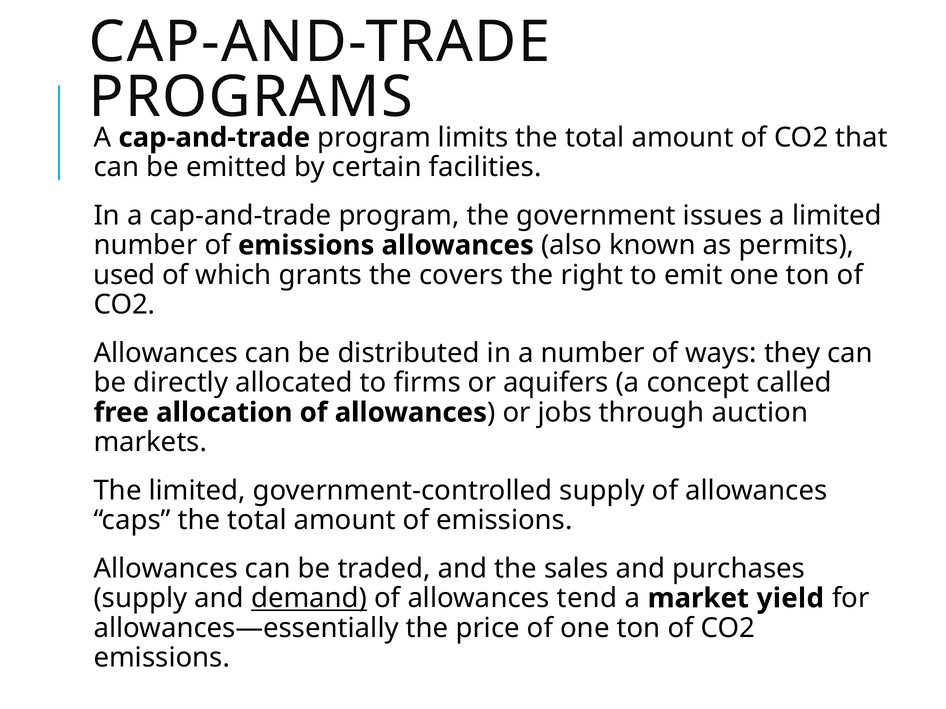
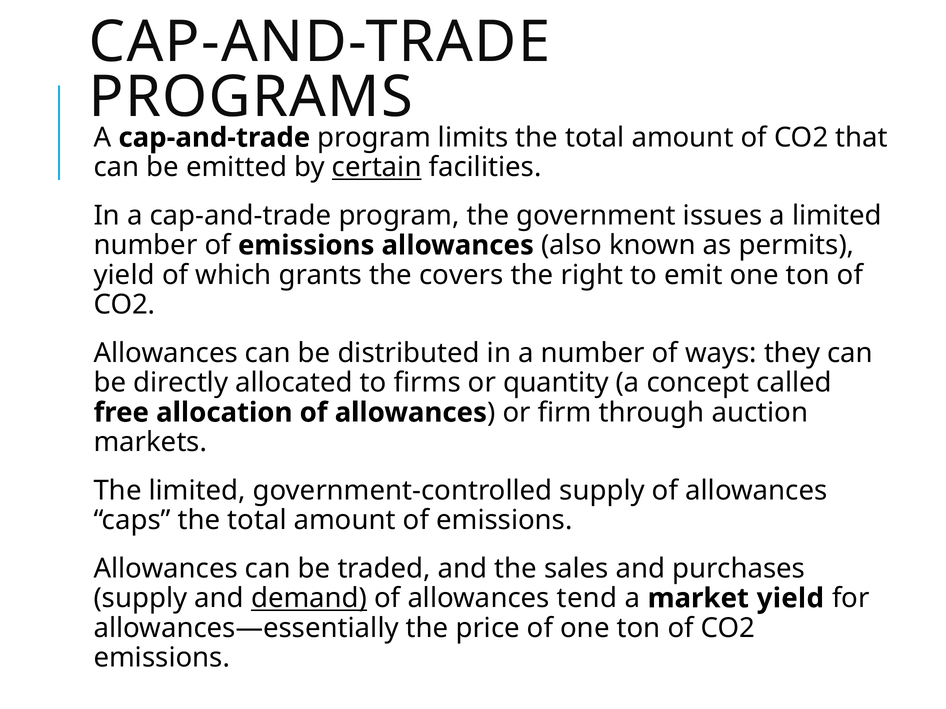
certain underline: none -> present
used at (124, 275): used -> yield
aquifers: aquifers -> quantity
jobs: jobs -> firm
